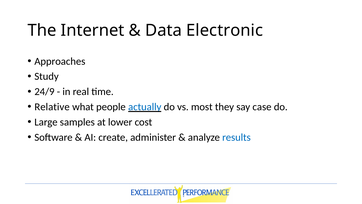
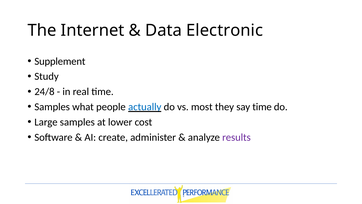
Approaches: Approaches -> Supplement
24/9: 24/9 -> 24/8
Relative at (52, 107): Relative -> Samples
say case: case -> time
results colour: blue -> purple
